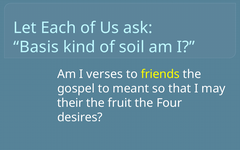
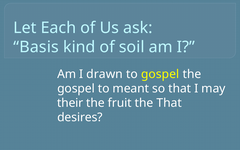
verses: verses -> drawn
to friends: friends -> gospel
the Four: Four -> That
